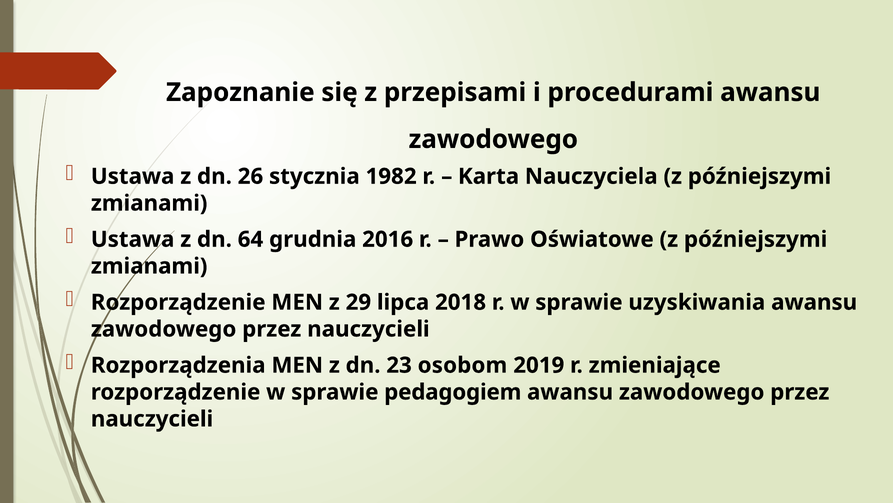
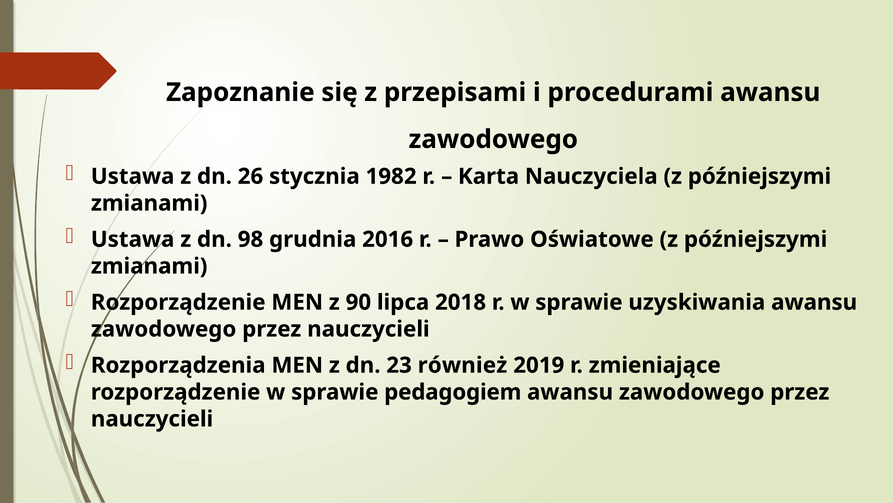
64: 64 -> 98
29: 29 -> 90
osobom: osobom -> również
